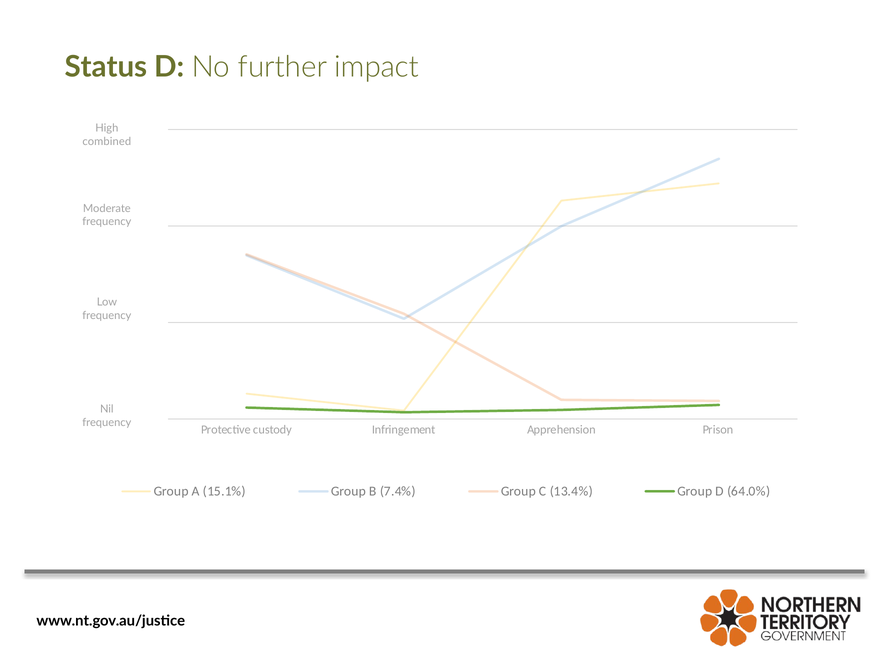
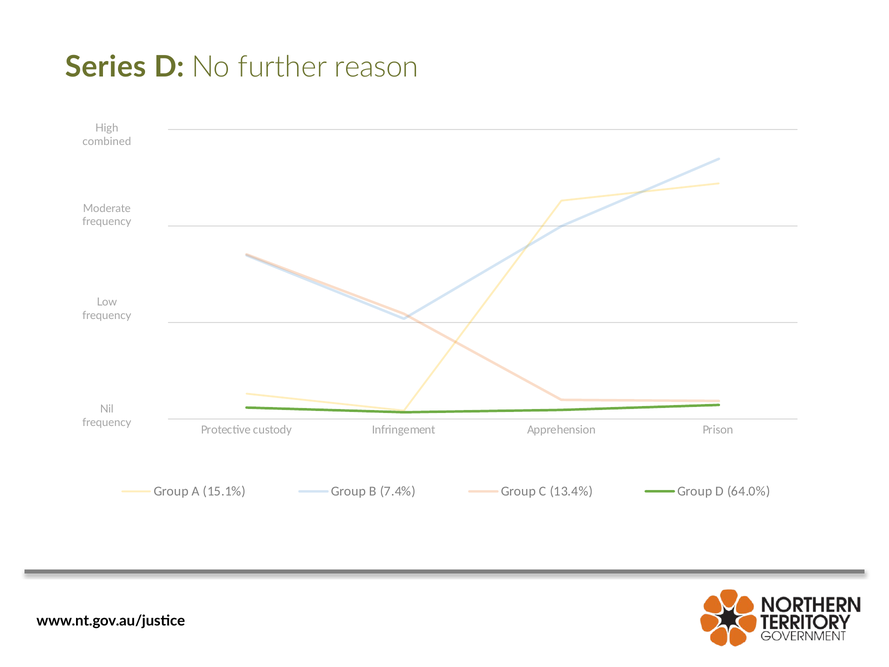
Status: Status -> Series
impact: impact -> reason
